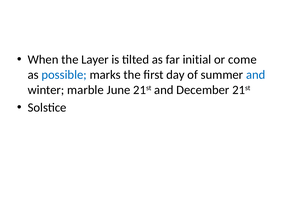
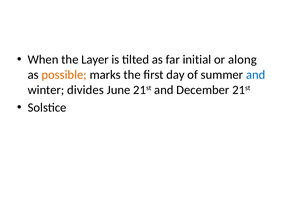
come: come -> along
possible colour: blue -> orange
marble: marble -> divides
